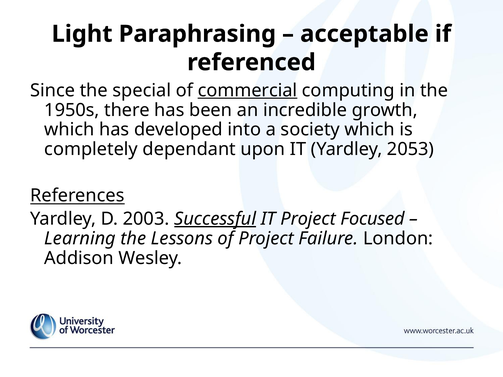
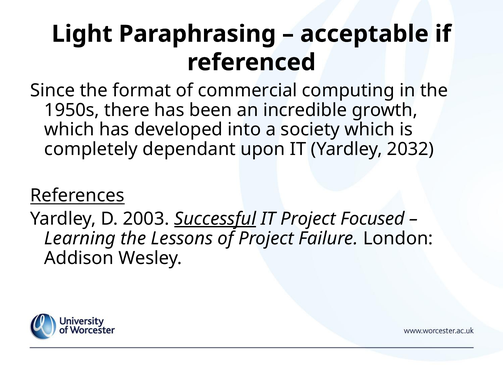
special: special -> format
commercial underline: present -> none
2053: 2053 -> 2032
